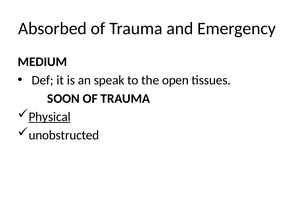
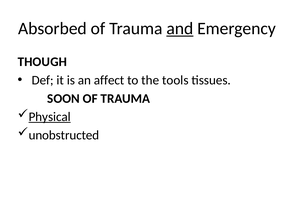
and underline: none -> present
MEDIUM: MEDIUM -> THOUGH
speak: speak -> affect
open: open -> tools
